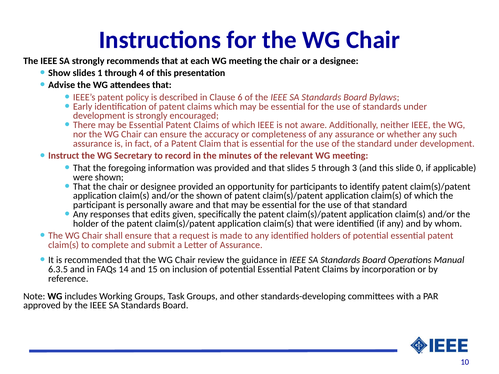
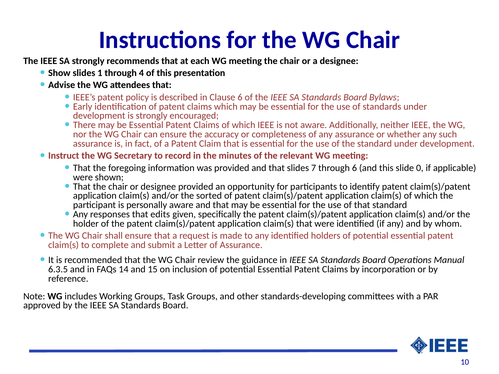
5: 5 -> 7
through 3: 3 -> 6
the shown: shown -> sorted
